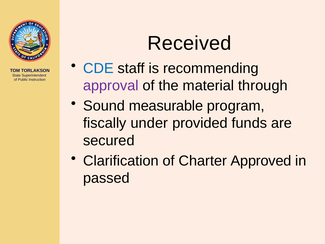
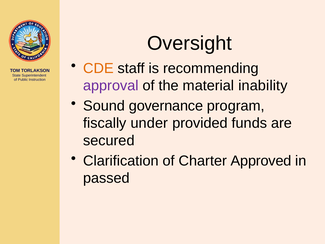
Received: Received -> Oversight
CDE colour: blue -> orange
through: through -> inability
measurable: measurable -> governance
